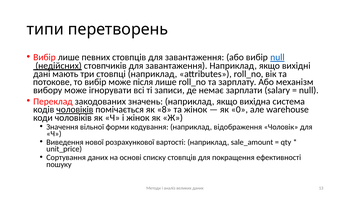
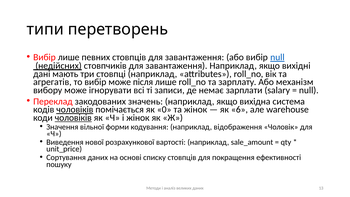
потокове: потокове -> агрегатів
8: 8 -> 0
0: 0 -> 6
чоловіків at (73, 118) underline: none -> present
